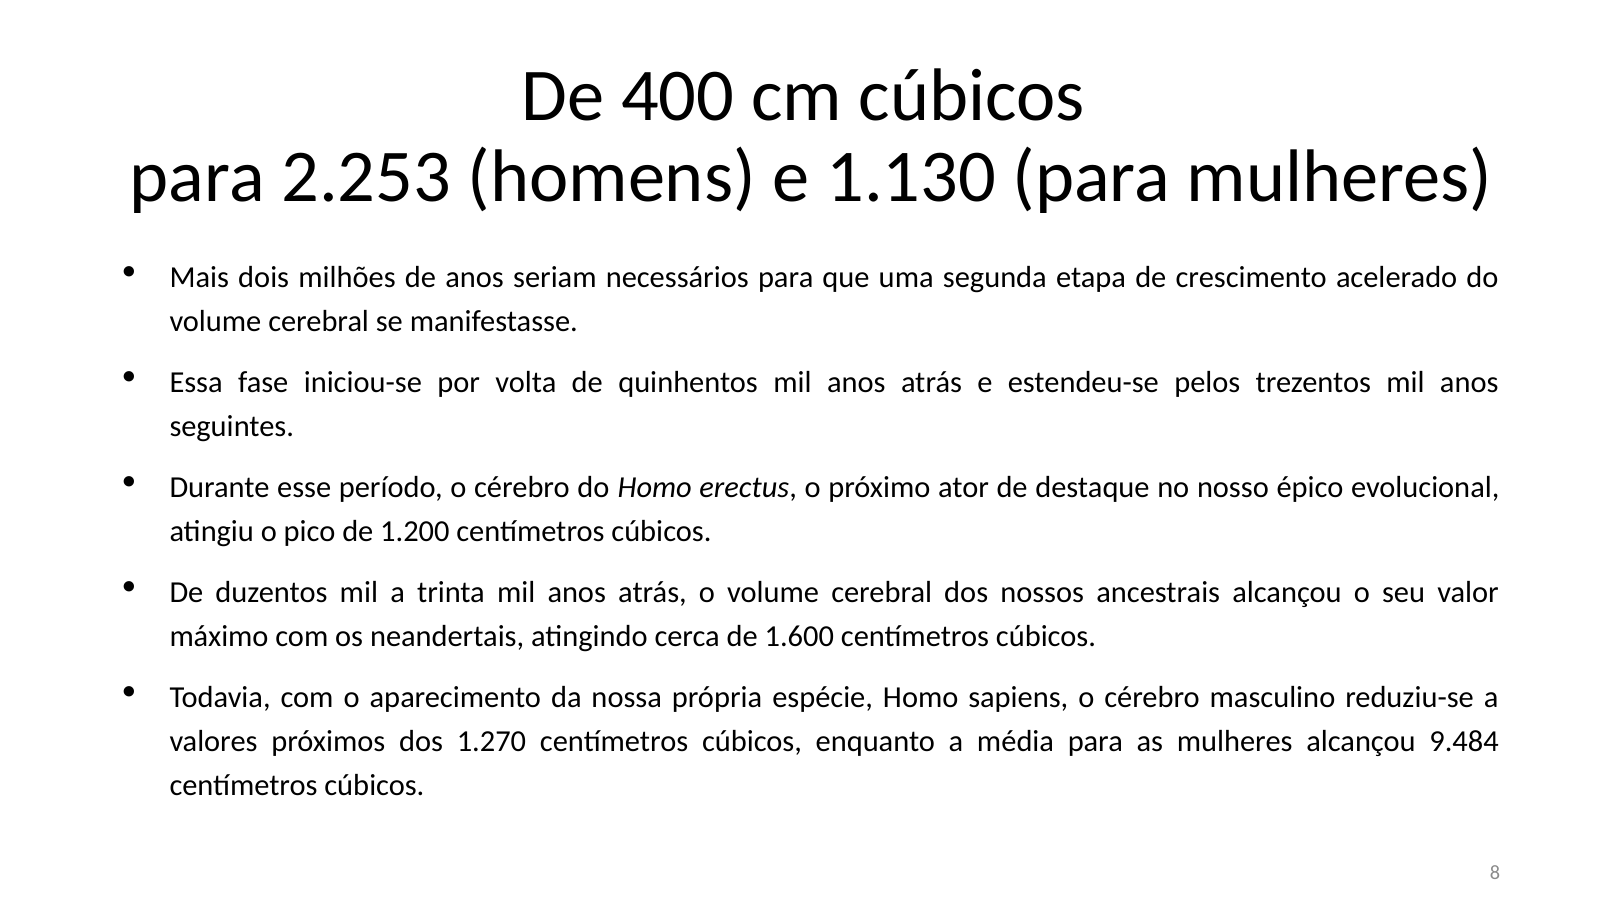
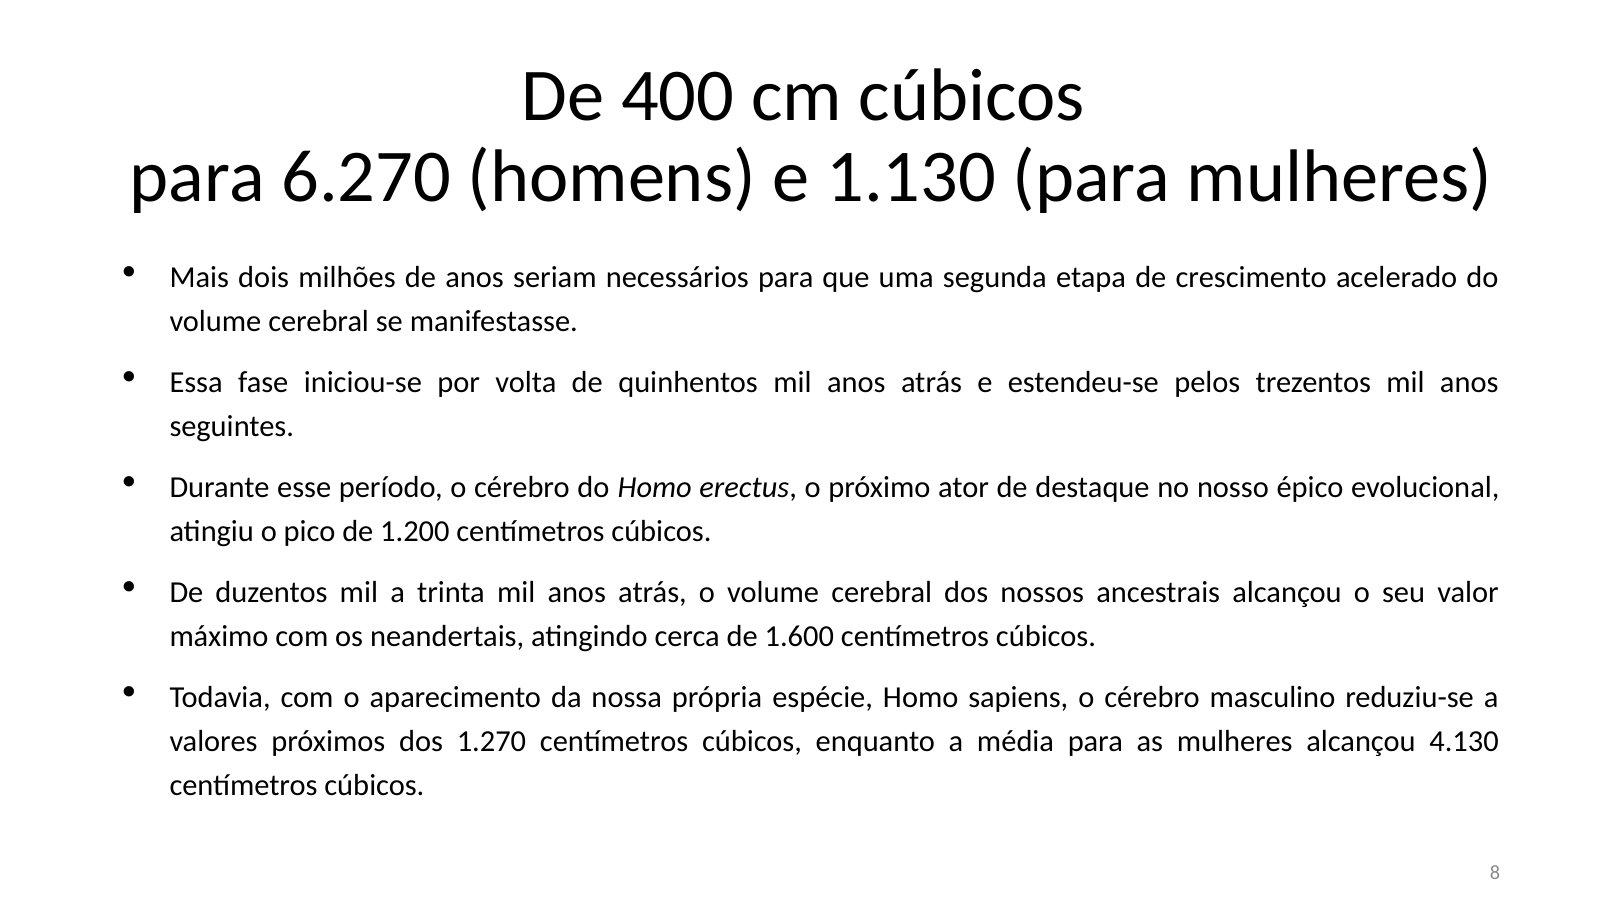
2.253: 2.253 -> 6.270
9.484: 9.484 -> 4.130
